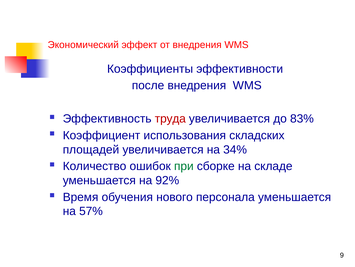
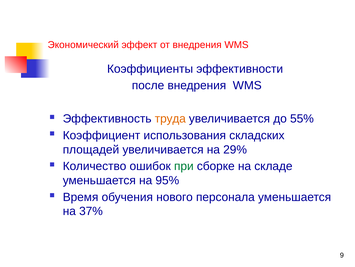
труда colour: red -> orange
83%: 83% -> 55%
34%: 34% -> 29%
92%: 92% -> 95%
57%: 57% -> 37%
